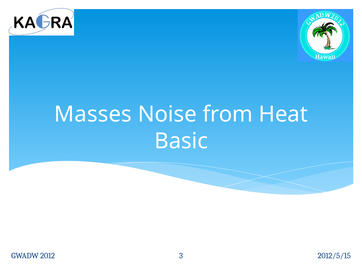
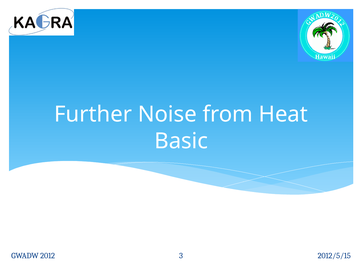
Masses: Masses -> Further
